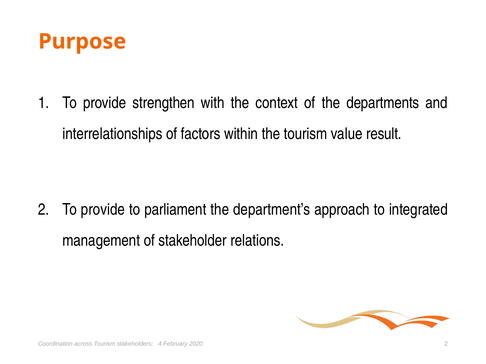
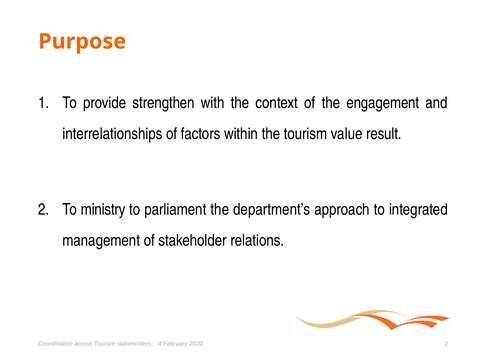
departments: departments -> engagement
2 To provide: provide -> ministry
